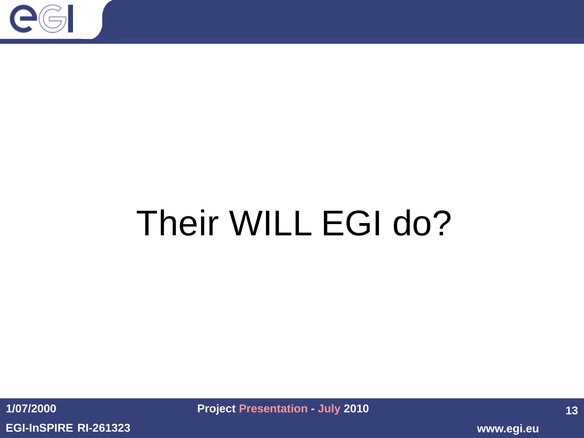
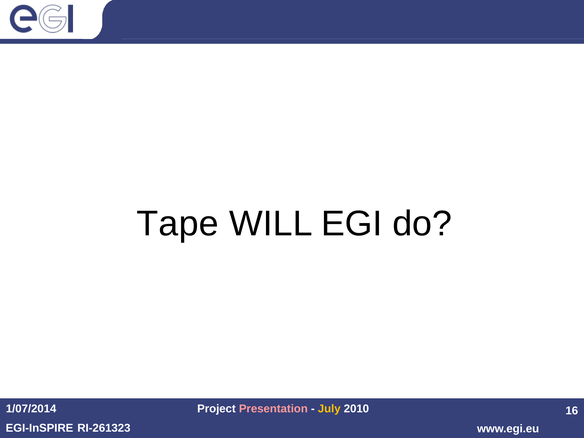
Their: Their -> Tape
1/07/2000: 1/07/2000 -> 1/07/2014
July colour: pink -> yellow
13: 13 -> 16
